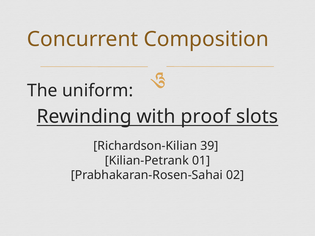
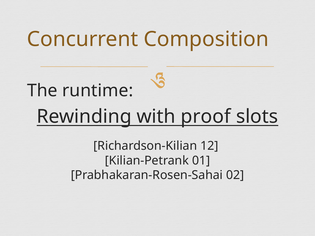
uniform: uniform -> runtime
39: 39 -> 12
